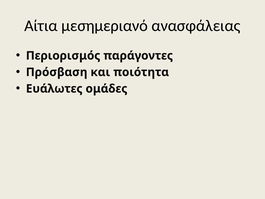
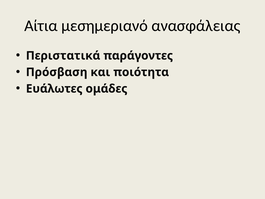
Περιορισμός: Περιορισμός -> Περιστατικά
